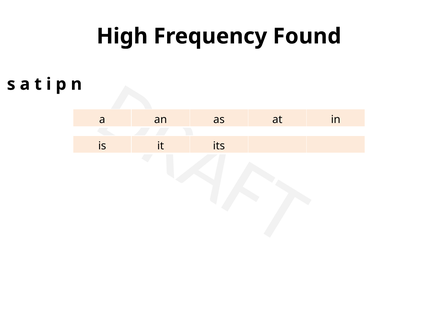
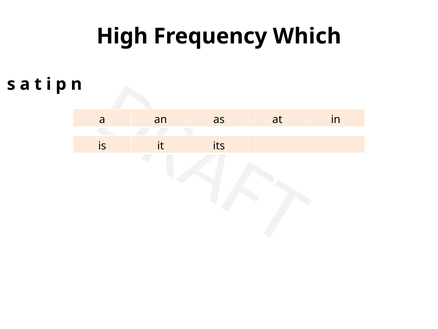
Found: Found -> Which
